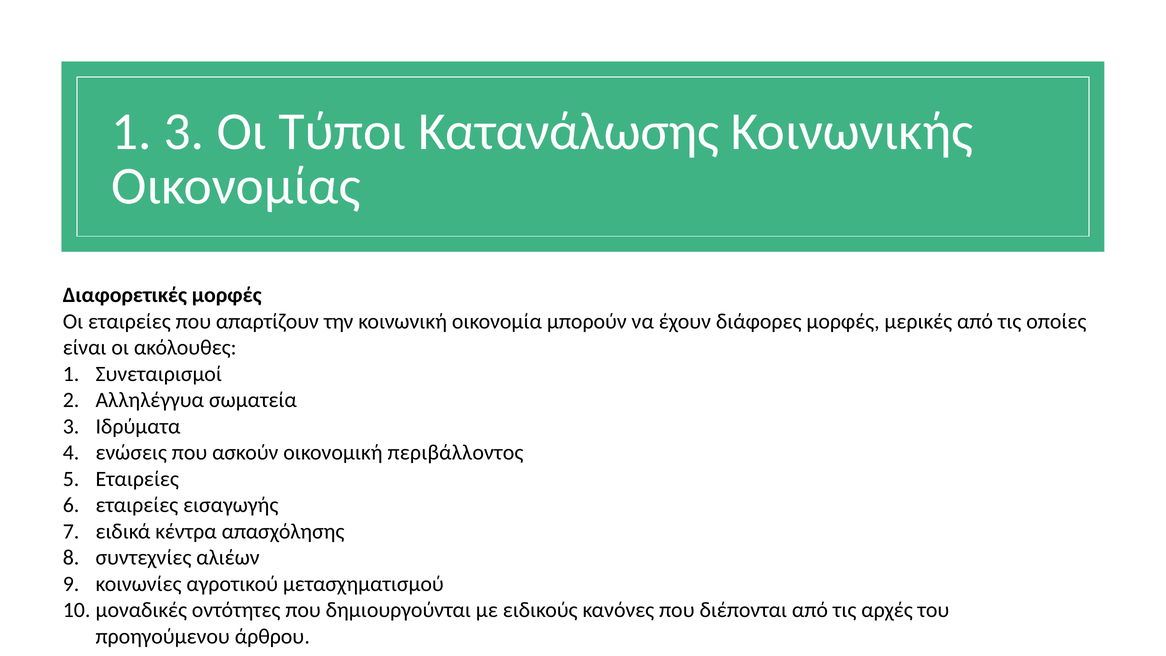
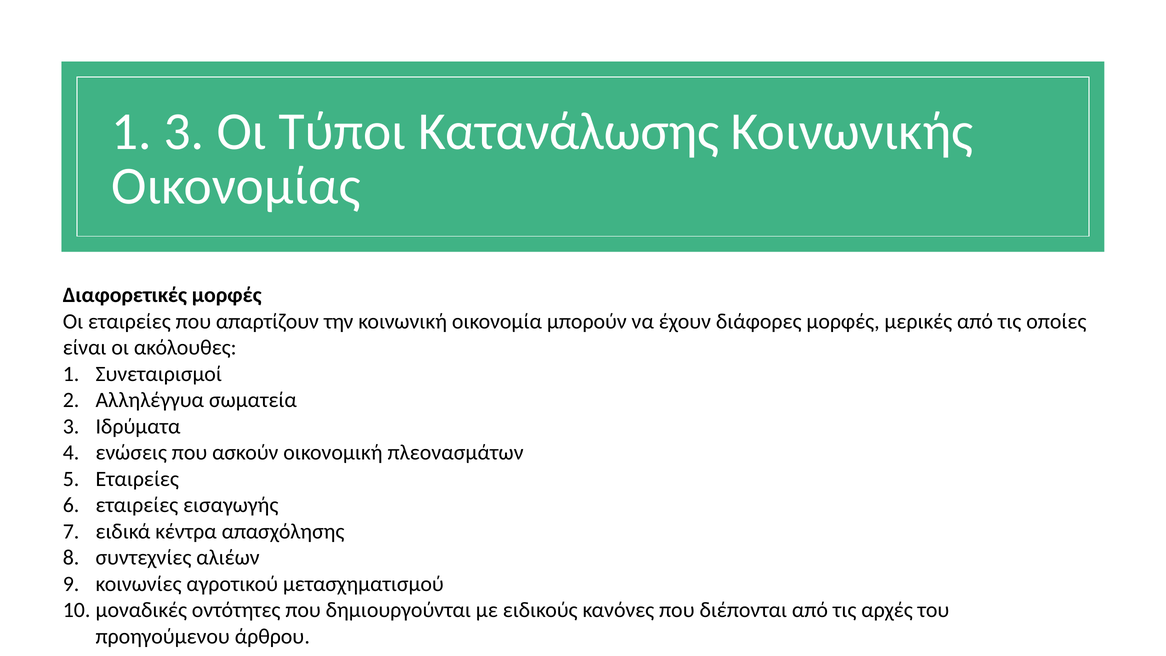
περιβάλλοντος: περιβάλλοντος -> πλεονασμάτων
